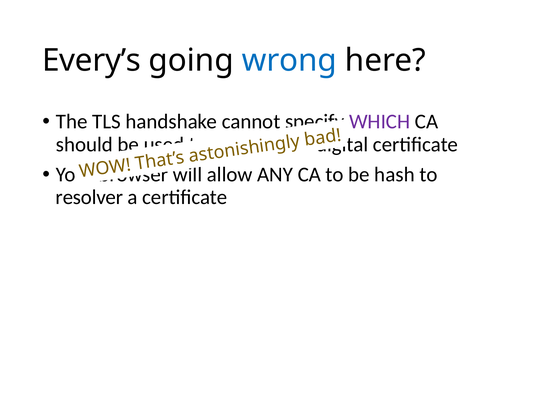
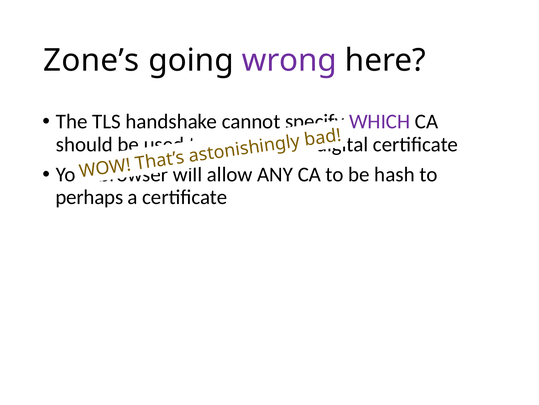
Every’s: Every’s -> Zone’s
wrong colour: blue -> purple
resolver: resolver -> perhaps
